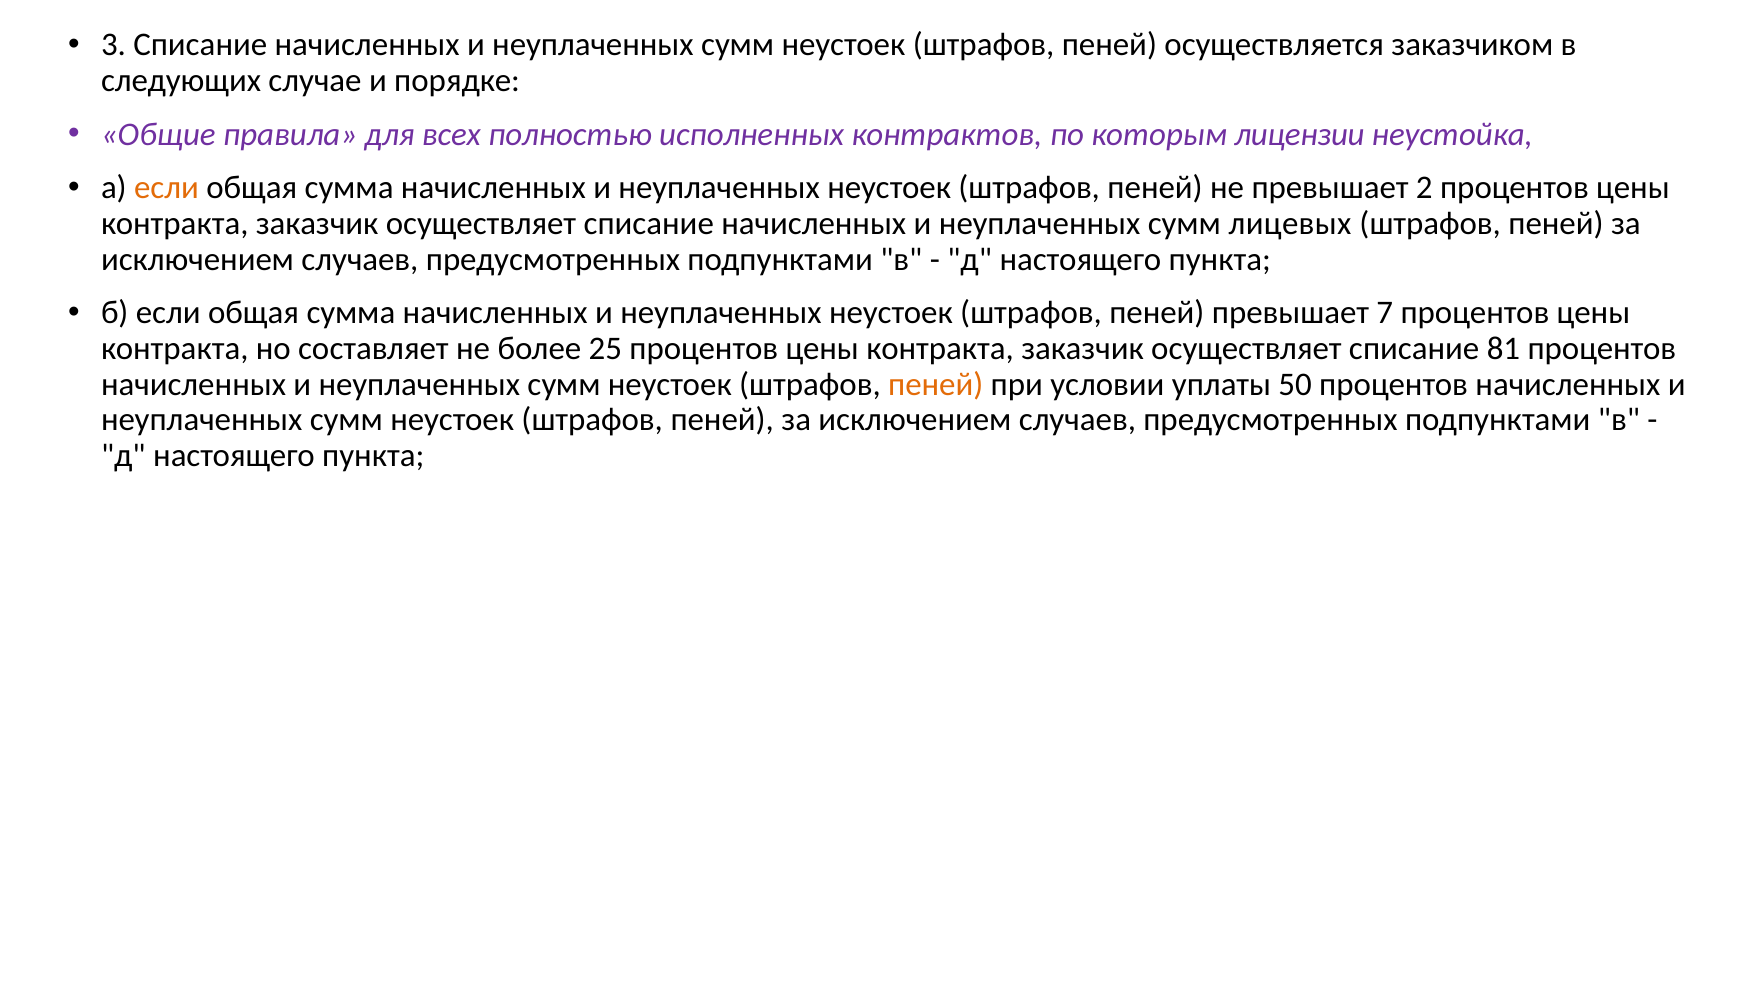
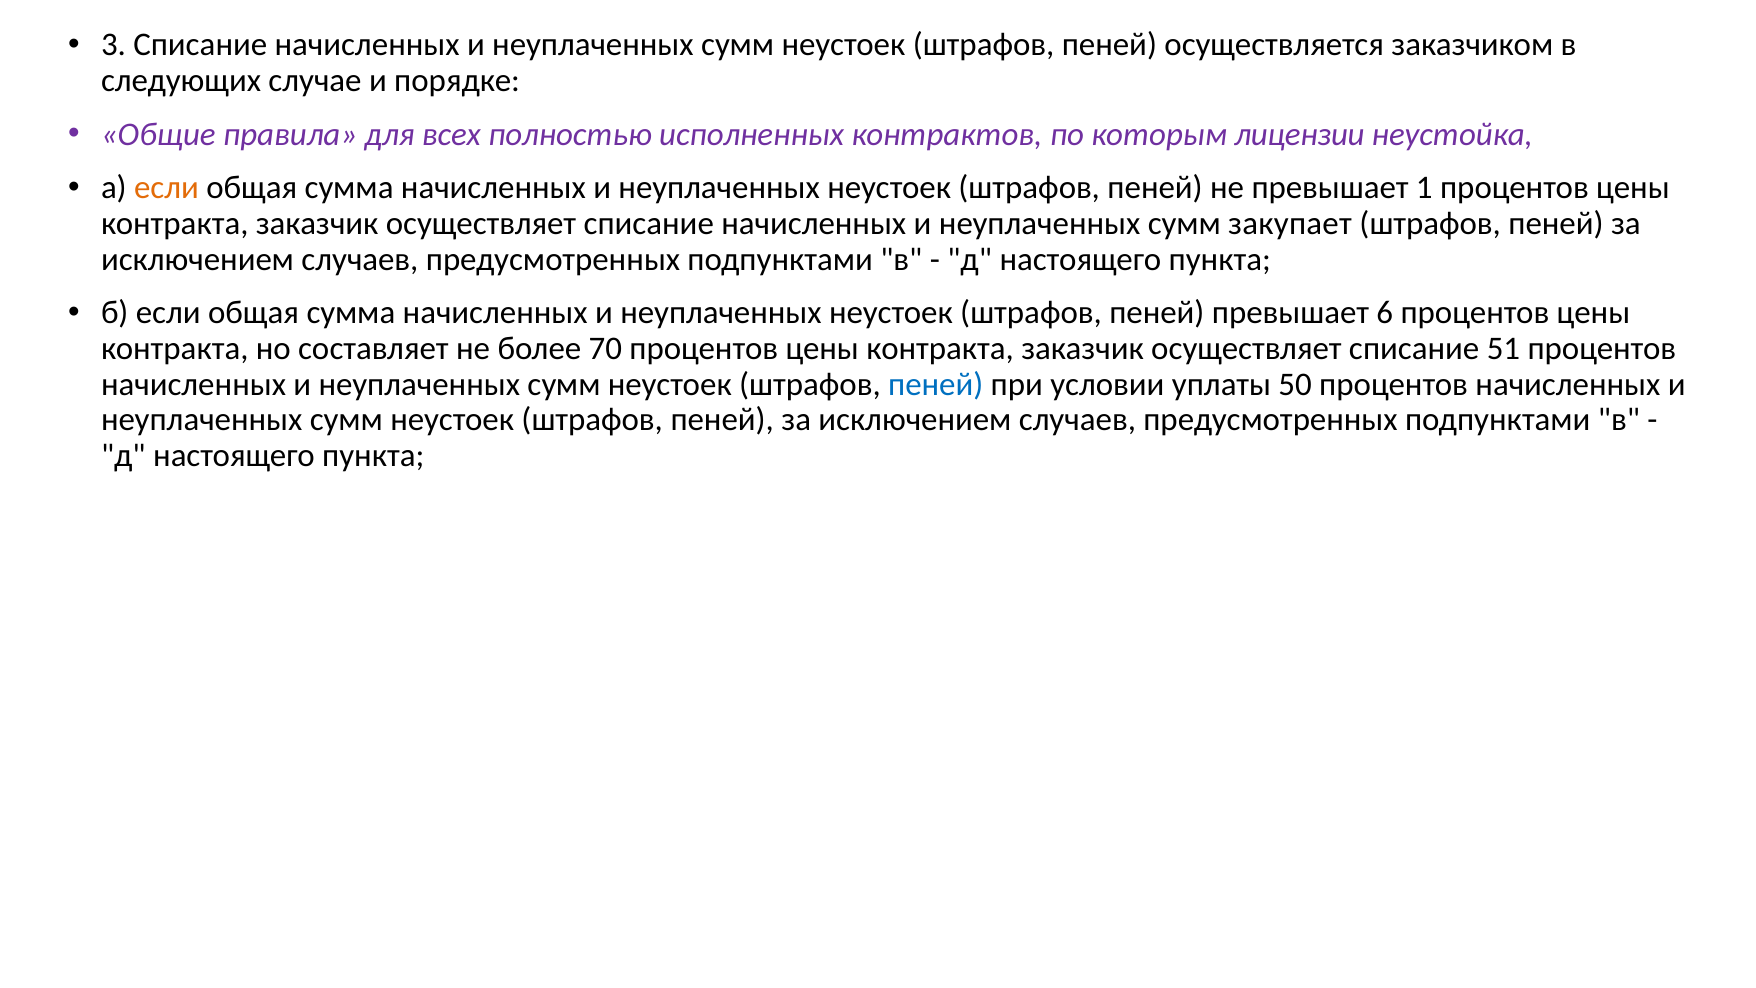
2: 2 -> 1
лицевых: лицевых -> закупает
7: 7 -> 6
25: 25 -> 70
81: 81 -> 51
пеней at (936, 384) colour: orange -> blue
